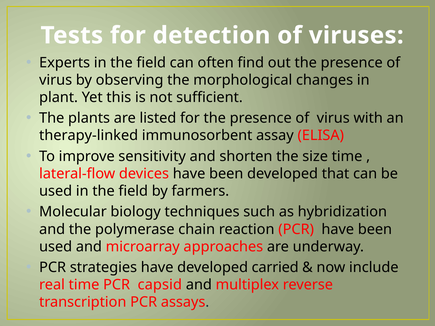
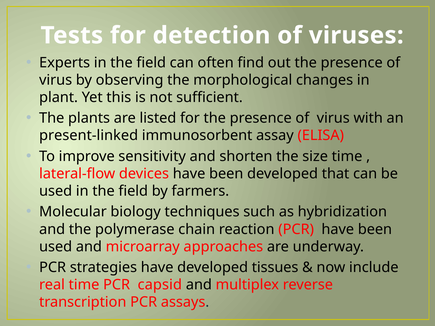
therapy-linked: therapy-linked -> present-linked
carried: carried -> tissues
